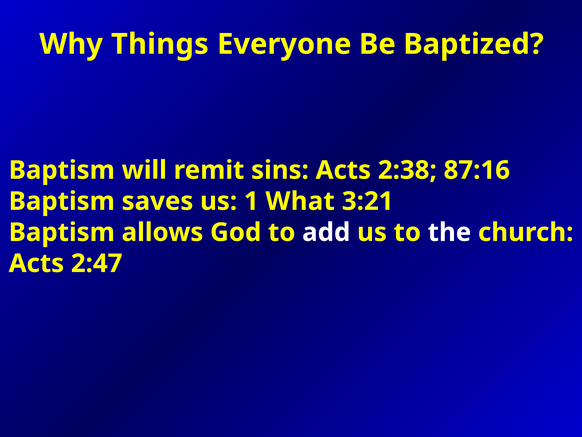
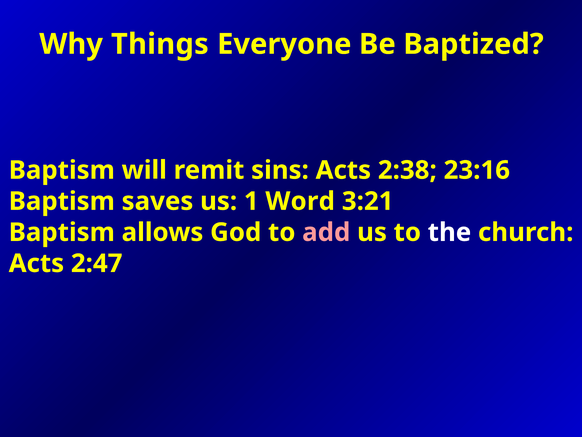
87:16: 87:16 -> 23:16
What: What -> Word
add colour: white -> pink
